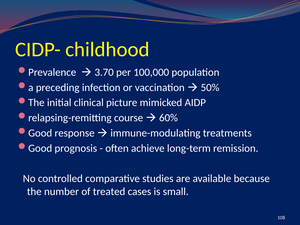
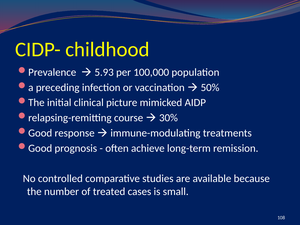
3.70: 3.70 -> 5.93
60%: 60% -> 30%
